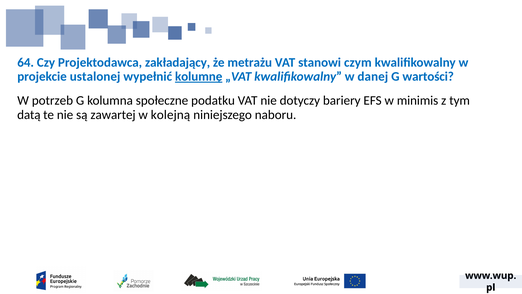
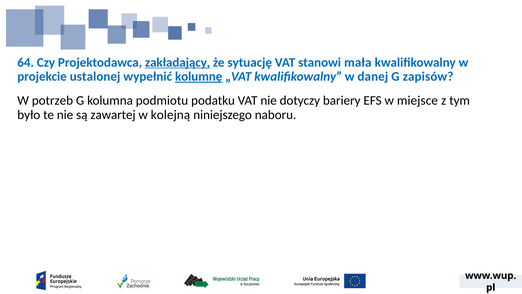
zakładający underline: none -> present
metrażu: metrażu -> sytuację
czym: czym -> mała
wartości: wartości -> zapisów
społeczne: społeczne -> podmiotu
minimis: minimis -> miejsce
datą: datą -> było
